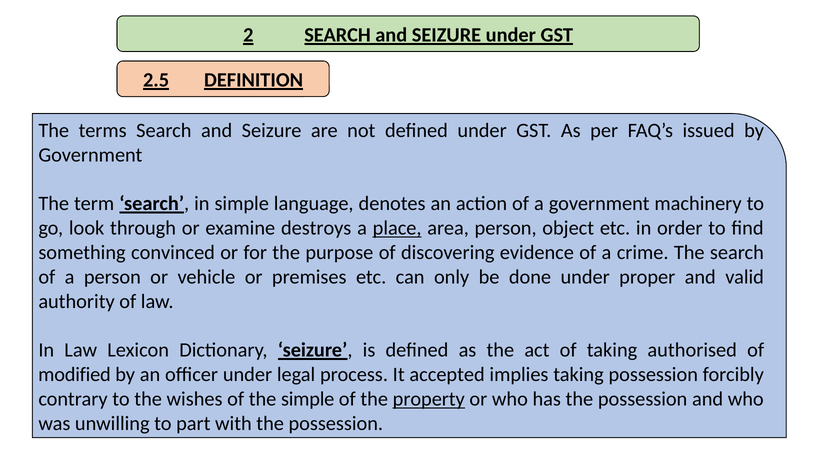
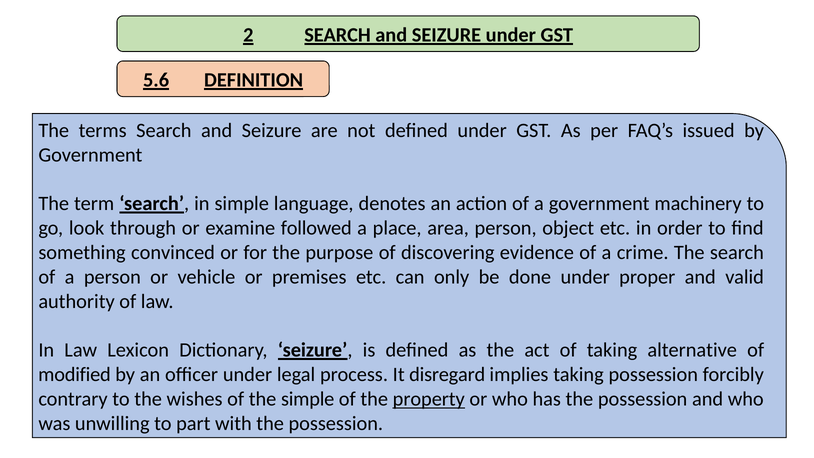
2.5: 2.5 -> 5.6
destroys: destroys -> followed
place underline: present -> none
authorised: authorised -> alternative
accepted: accepted -> disregard
